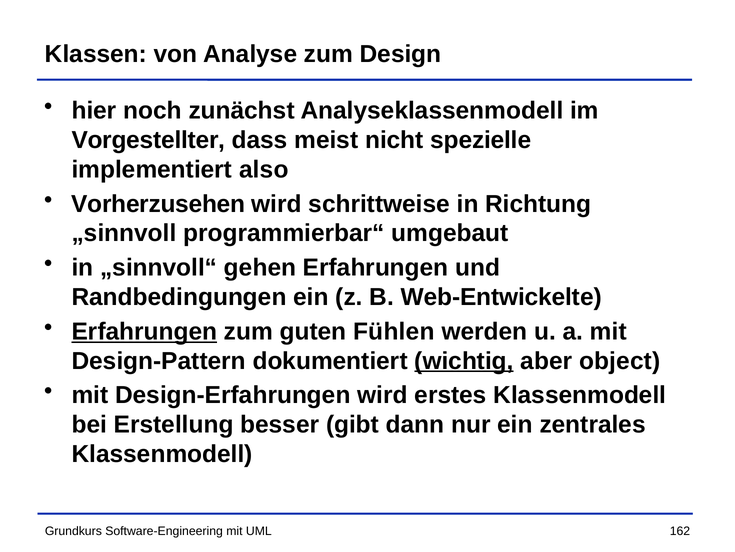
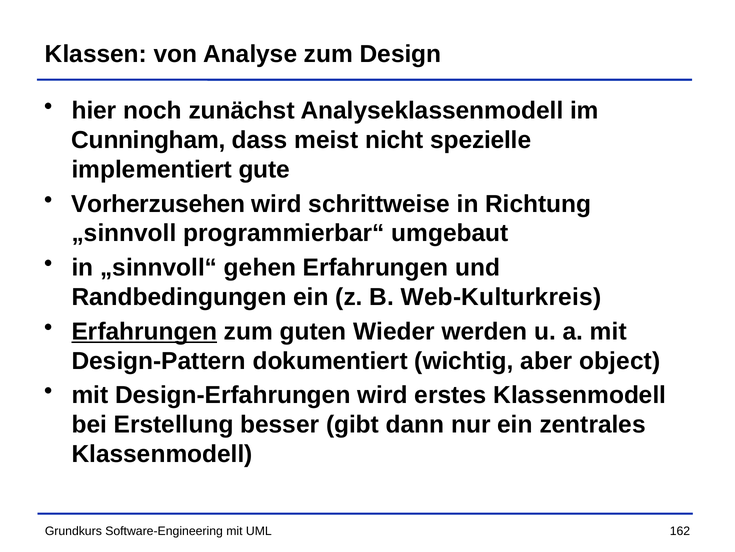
Vorgestellter: Vorgestellter -> Cunningham
also: also -> gute
Web-Entwickelte: Web-Entwickelte -> Web-Kulturkreis
Fühlen: Fühlen -> Wieder
wichtig underline: present -> none
